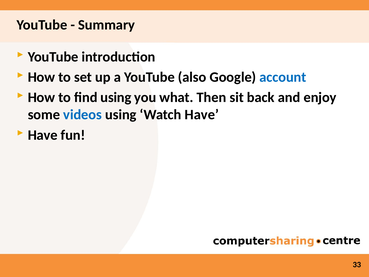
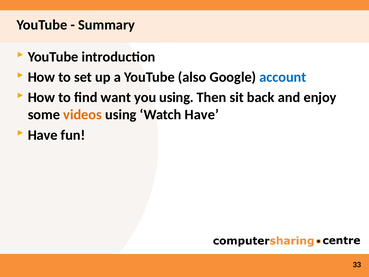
find using: using -> want
you what: what -> using
videos colour: blue -> orange
